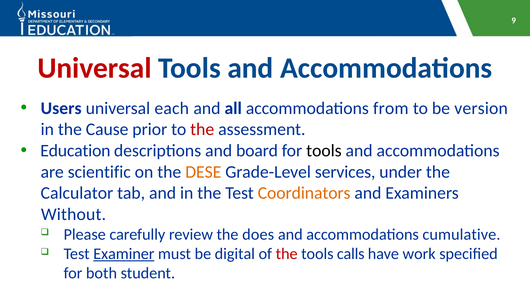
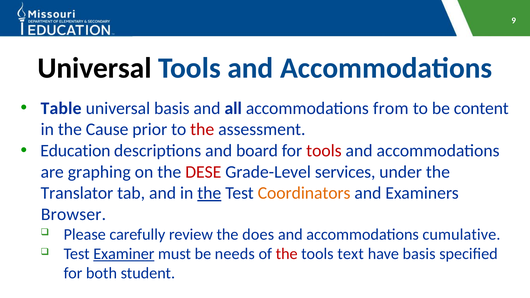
Universal at (95, 68) colour: red -> black
Users: Users -> Table
universal each: each -> basis
version: version -> content
tools at (324, 151) colour: black -> red
scientific: scientific -> graphing
DESE colour: orange -> red
Calculator: Calculator -> Translator
the at (209, 193) underline: none -> present
Without: Without -> Browser
digital: digital -> needs
calls: calls -> text
have work: work -> basis
